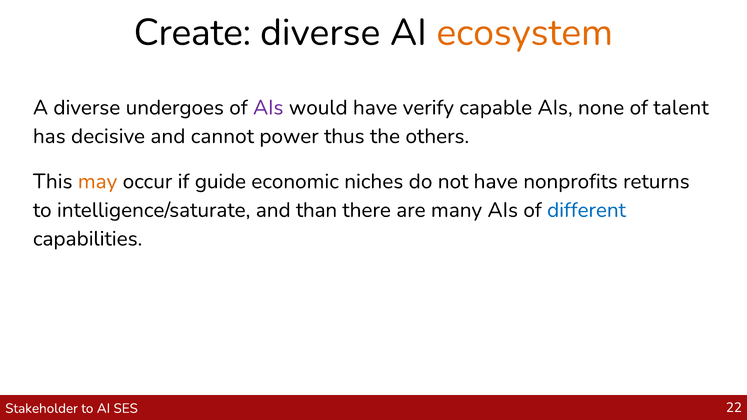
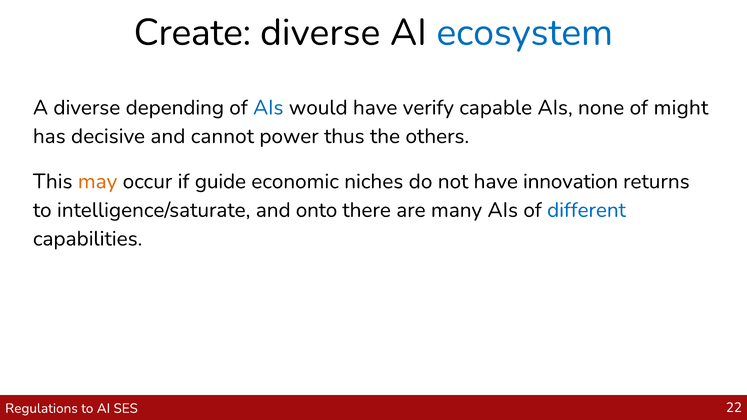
ecosystem colour: orange -> blue
undergoes: undergoes -> depending
AIs at (268, 108) colour: purple -> blue
talent: talent -> might
nonprofits: nonprofits -> innovation
than: than -> onto
Stakeholder: Stakeholder -> Regulations
